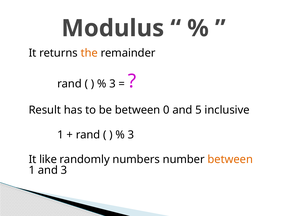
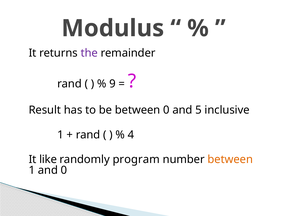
the colour: orange -> purple
3 at (112, 84): 3 -> 9
3 at (131, 134): 3 -> 4
numbers: numbers -> program
and 3: 3 -> 0
